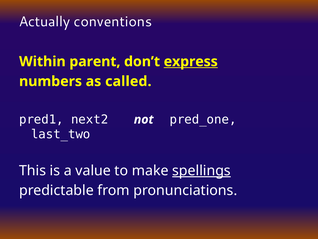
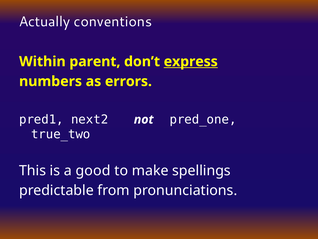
called: called -> errors
last_two: last_two -> true_two
value: value -> good
spellings underline: present -> none
